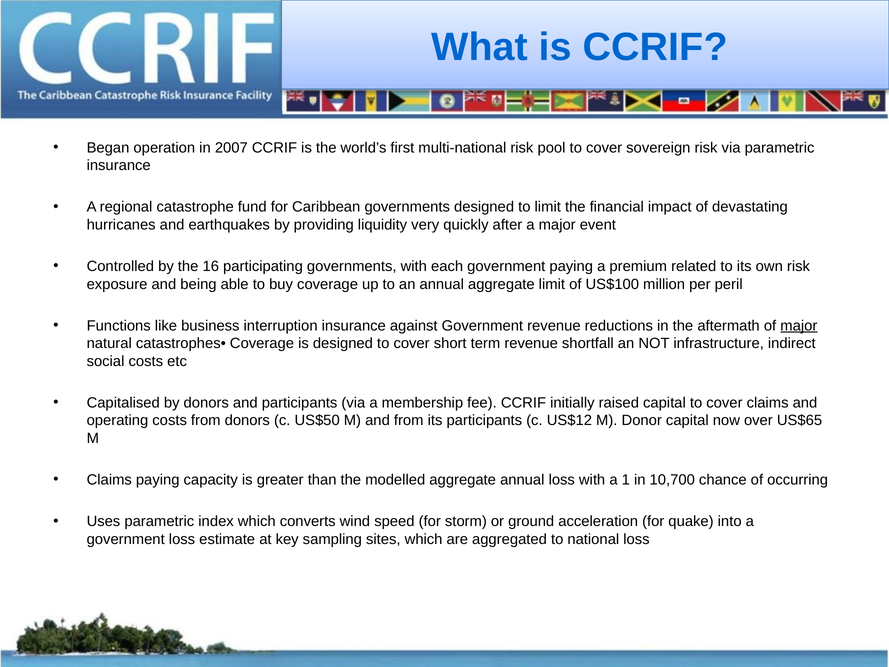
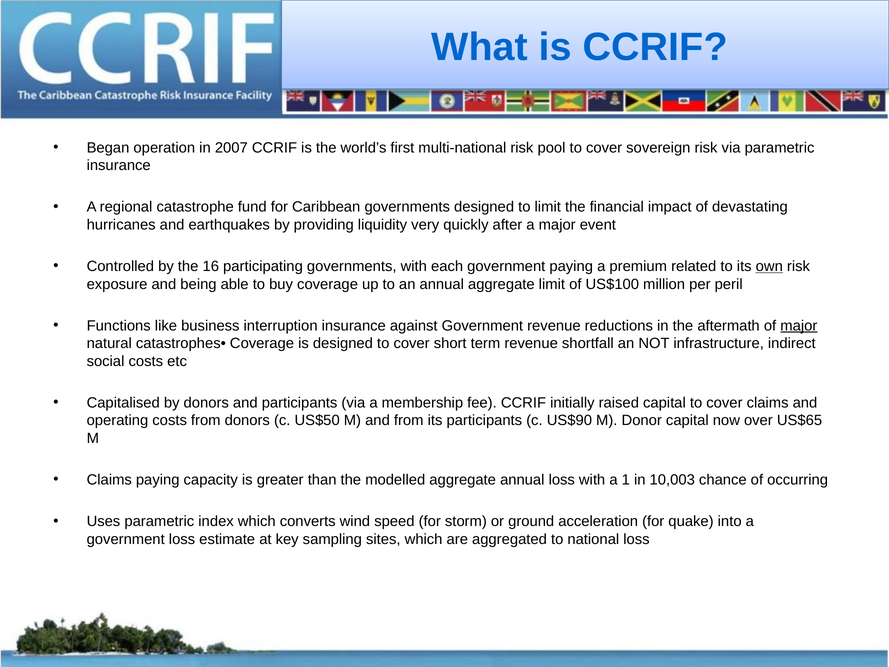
own underline: none -> present
US$12: US$12 -> US$90
10,700: 10,700 -> 10,003
